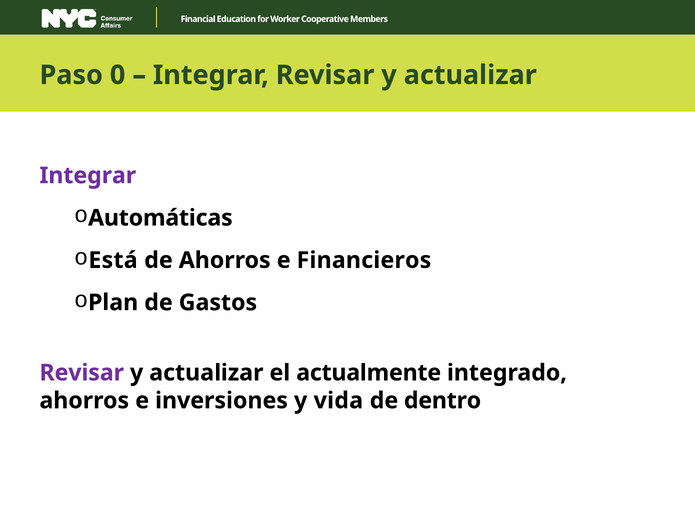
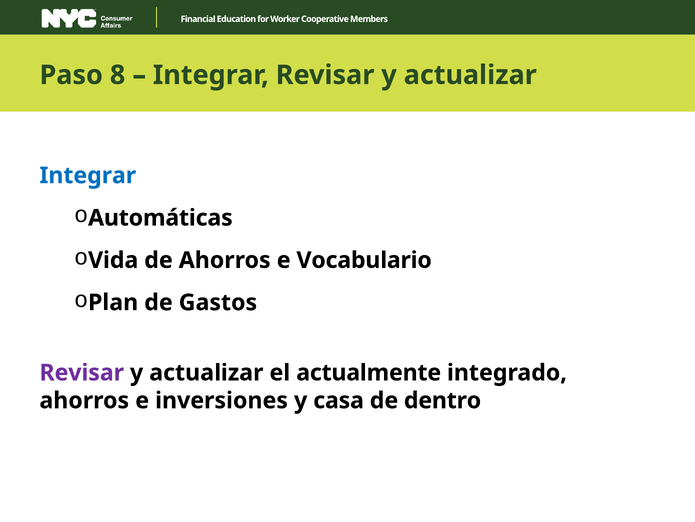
0: 0 -> 8
Integrar at (88, 175) colour: purple -> blue
Está: Está -> Vida
Financieros: Financieros -> Vocabulario
vida: vida -> casa
